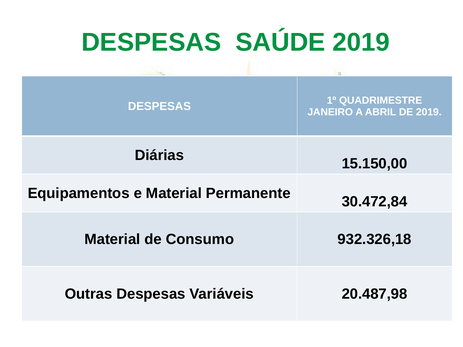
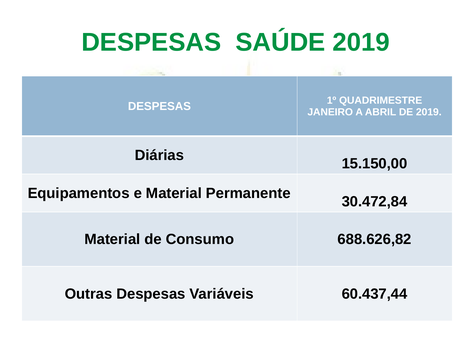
932.326,18: 932.326,18 -> 688.626,82
20.487,98: 20.487,98 -> 60.437,44
